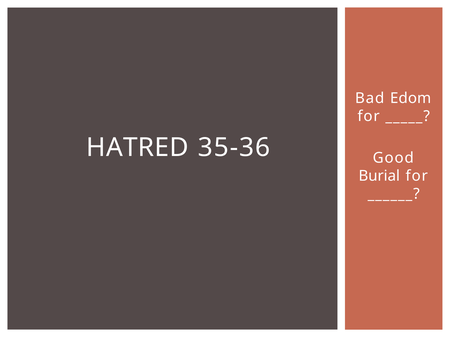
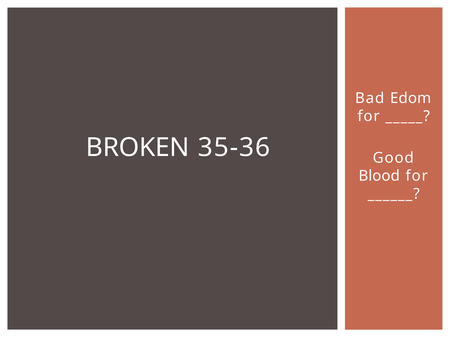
HATRED: HATRED -> BROKEN
Burial: Burial -> Blood
